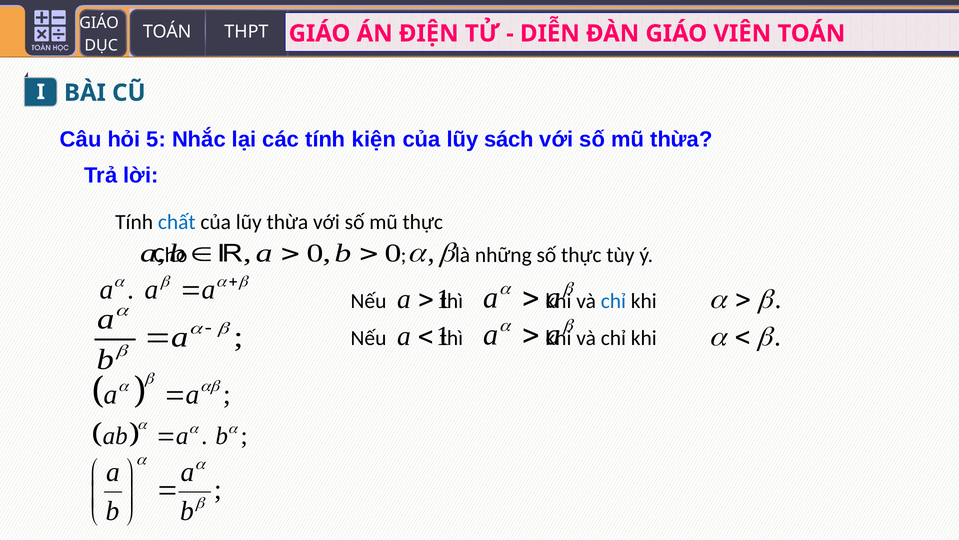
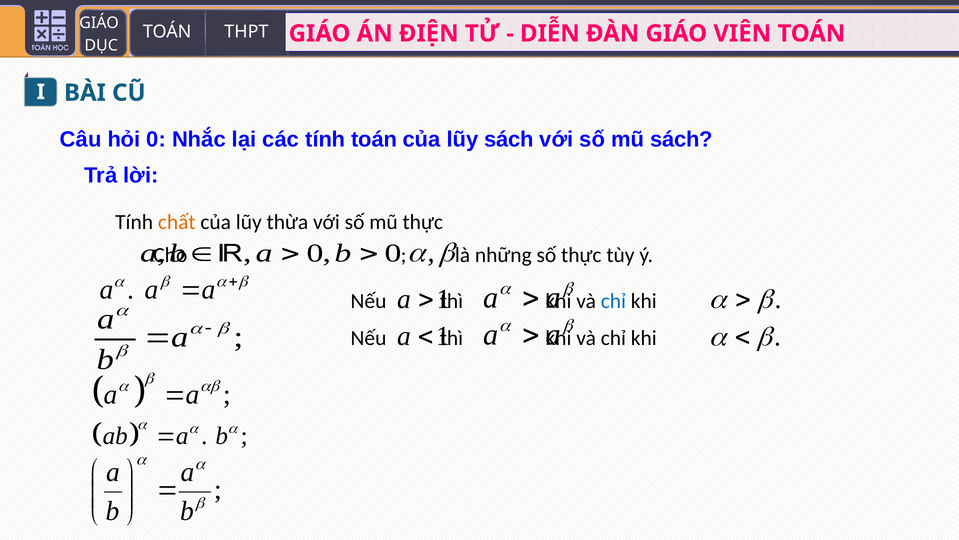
hỏi 5: 5 -> 0
tính kiện: kiện -> toán
mũ thừa: thừa -> sách
chất colour: blue -> orange
